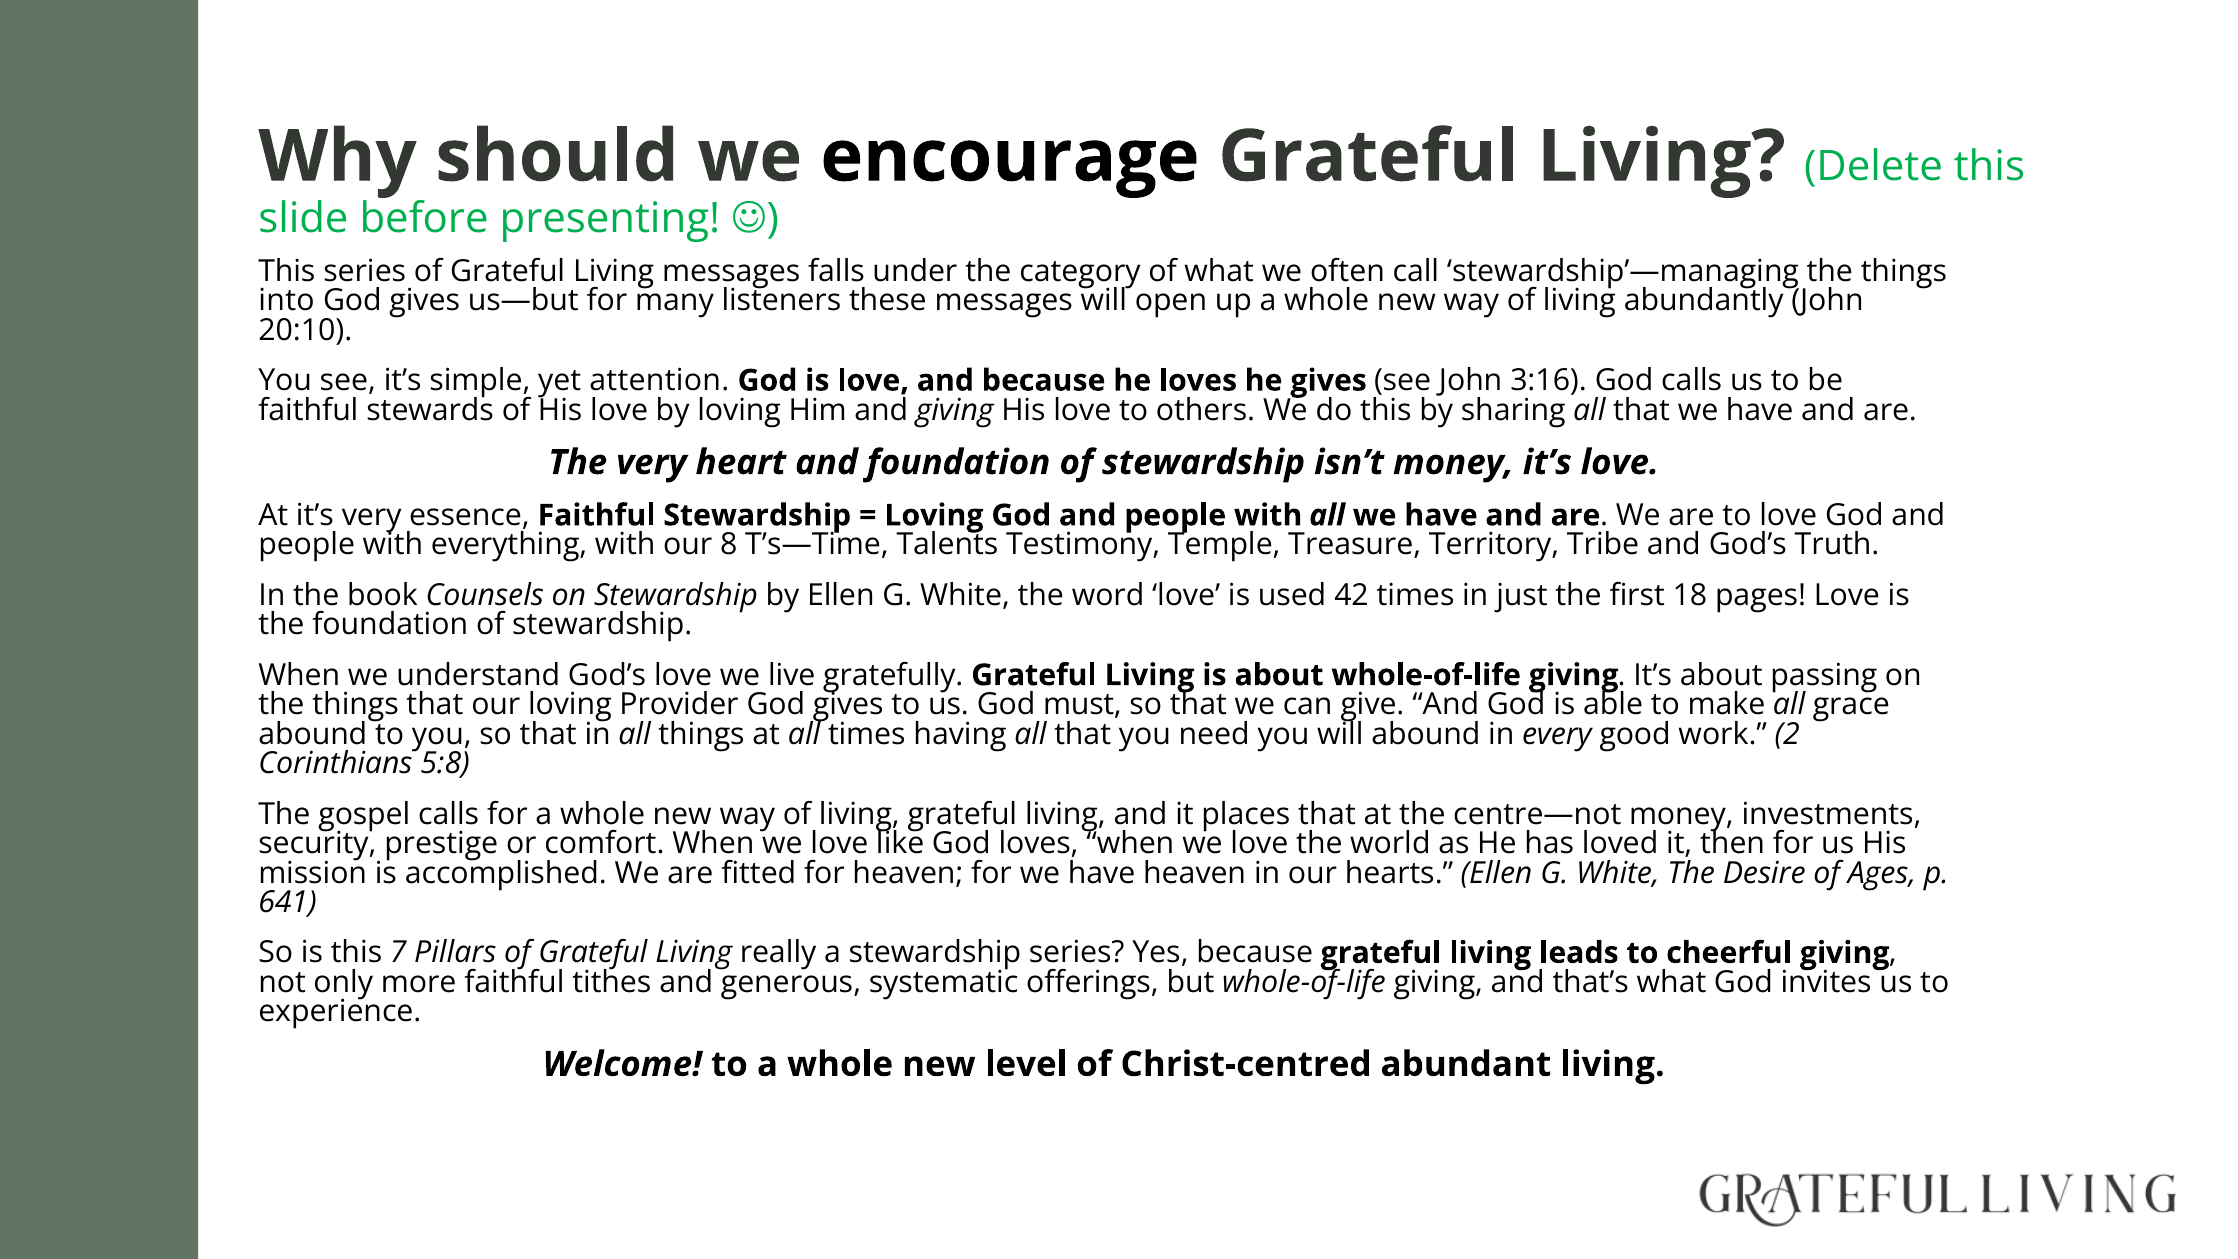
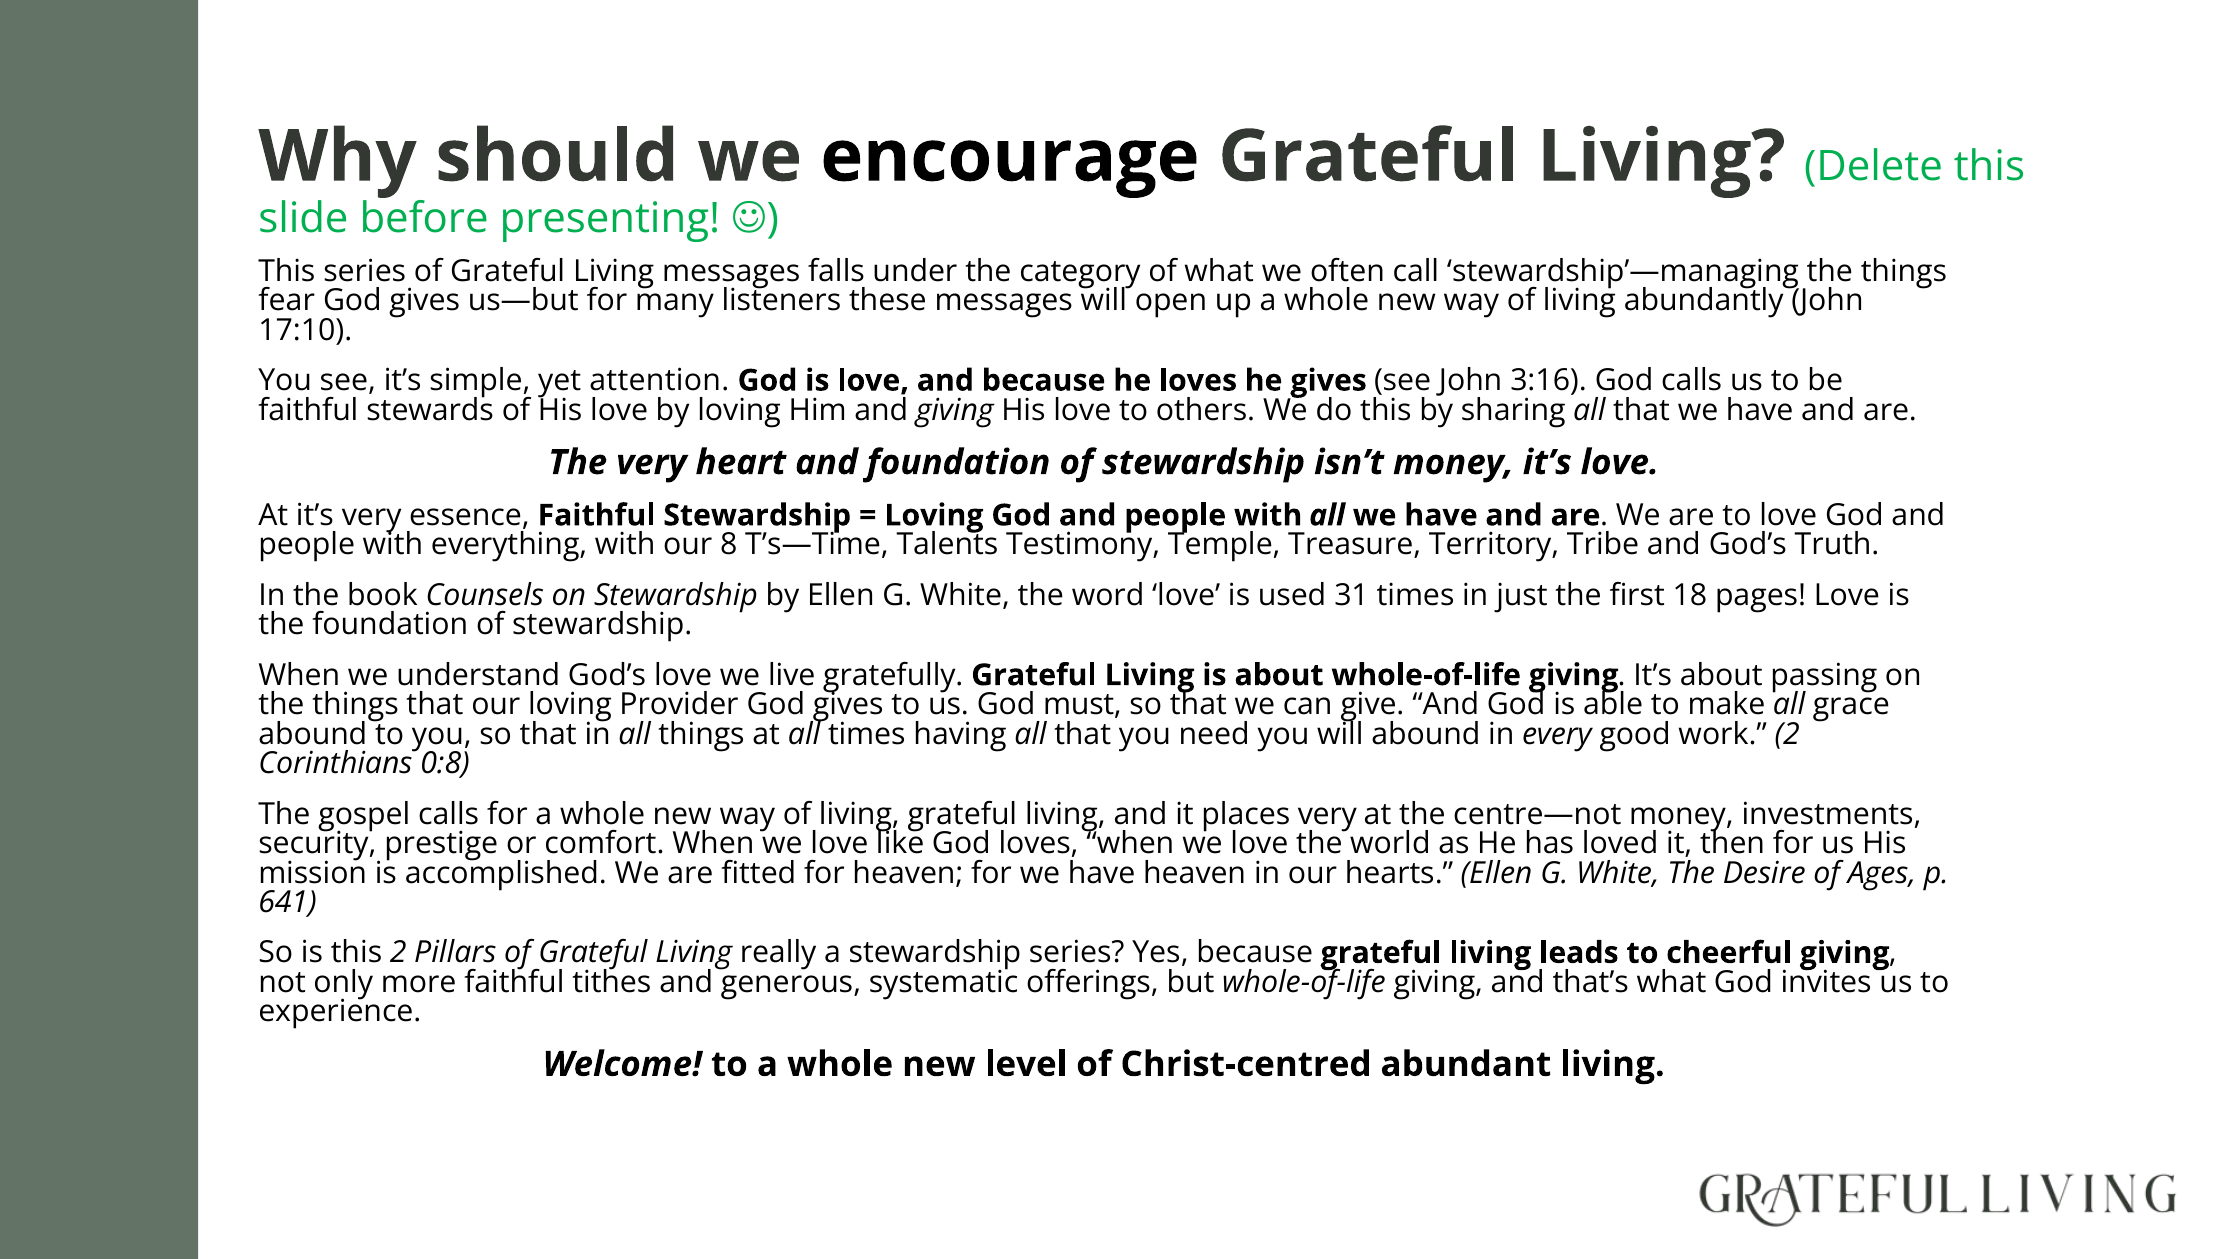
into: into -> fear
20:10: 20:10 -> 17:10
42: 42 -> 31
5:8: 5:8 -> 0:8
places that: that -> very
this 7: 7 -> 2
